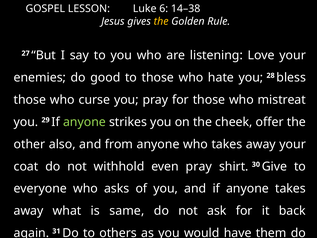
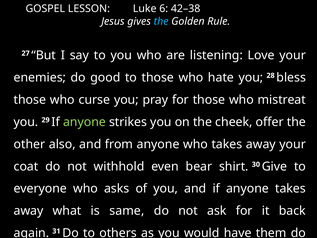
14–38: 14–38 -> 42–38
the at (161, 21) colour: yellow -> light blue
even pray: pray -> bear
